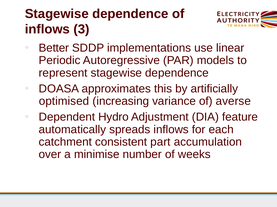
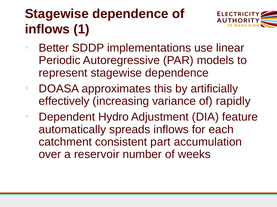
3: 3 -> 1
optimised: optimised -> effectively
averse: averse -> rapidly
minimise: minimise -> reservoir
